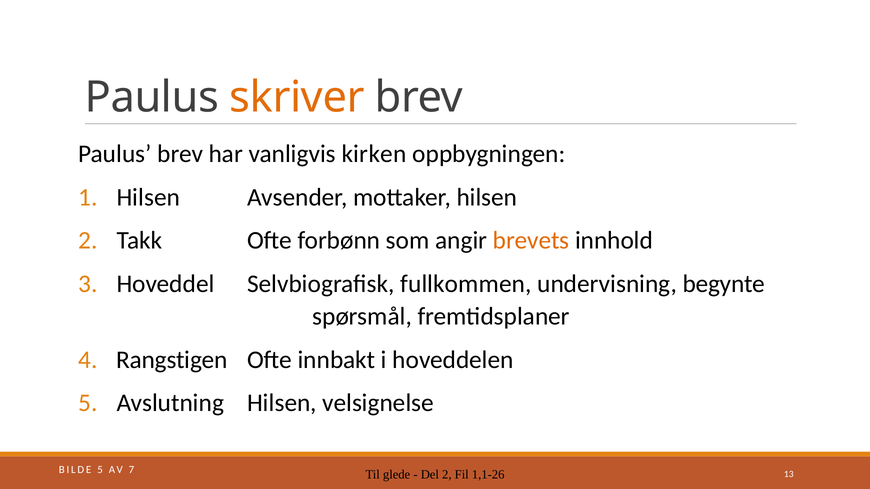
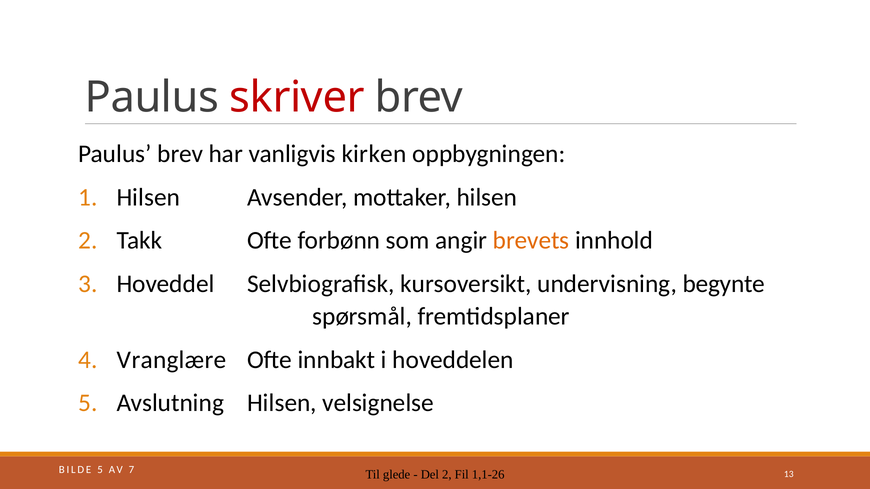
skriver colour: orange -> red
fullkommen: fullkommen -> kursoversikt
Rangstigen: Rangstigen -> Vranglære
